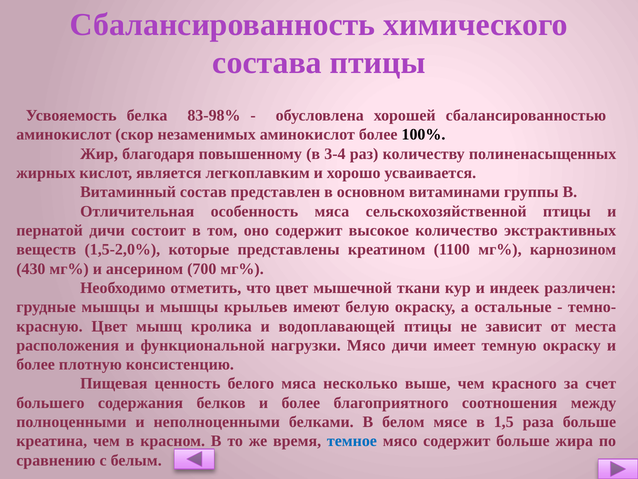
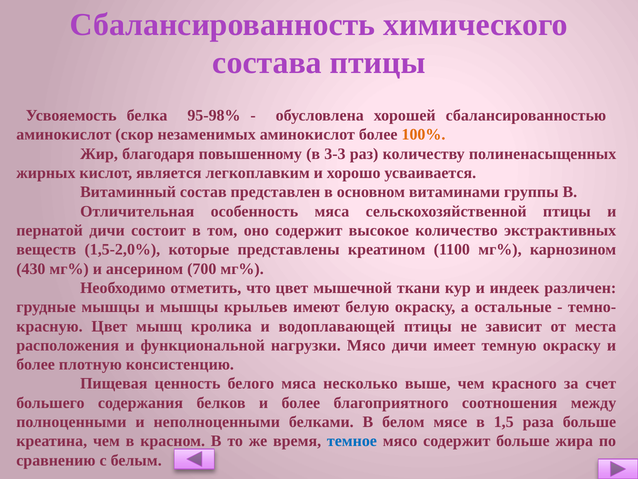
83-98%: 83-98% -> 95-98%
100% colour: black -> orange
3-4: 3-4 -> 3-3
